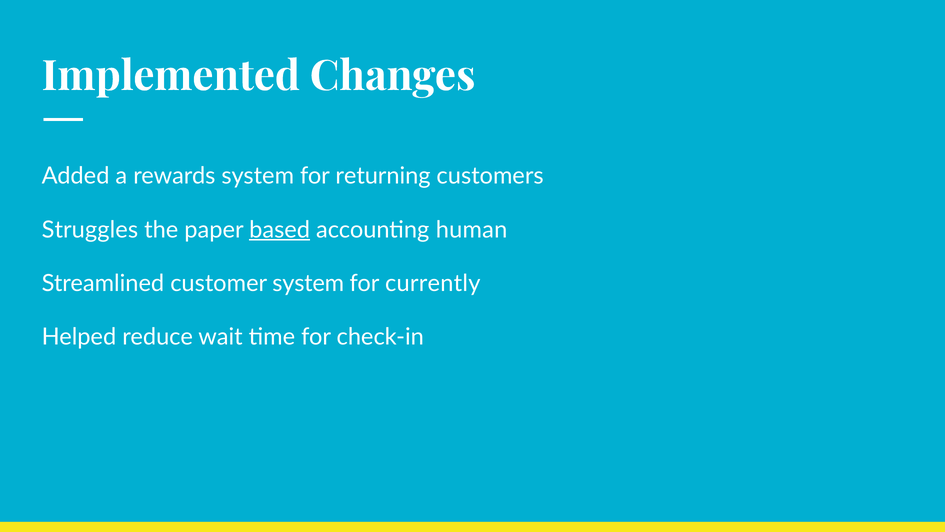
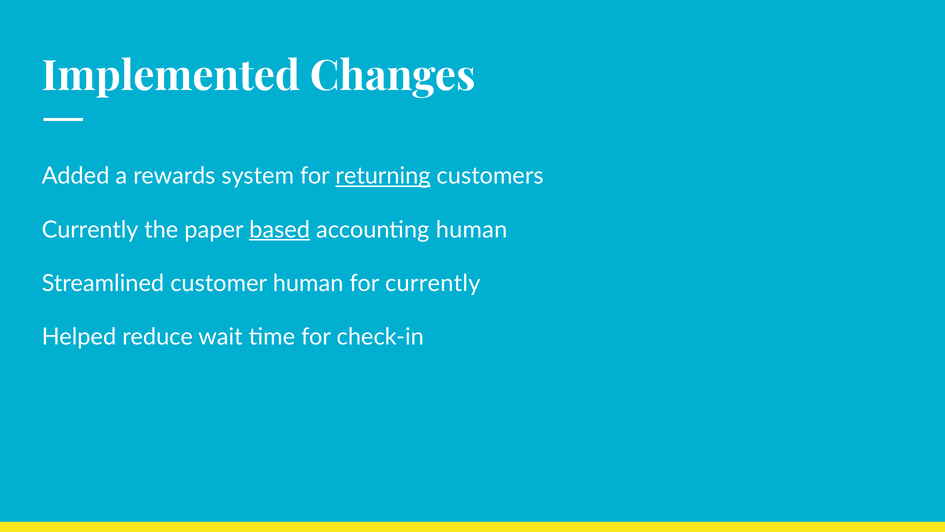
returning underline: none -> present
Struggles at (90, 230): Struggles -> Currently
customer system: system -> human
